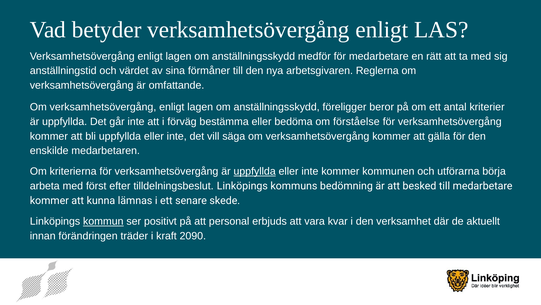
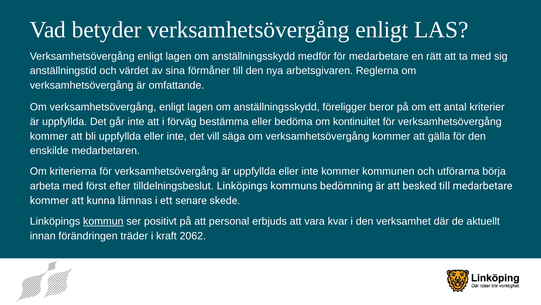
förståelse: förståelse -> kontinuitet
uppfyllda at (255, 171) underline: present -> none
2090: 2090 -> 2062
